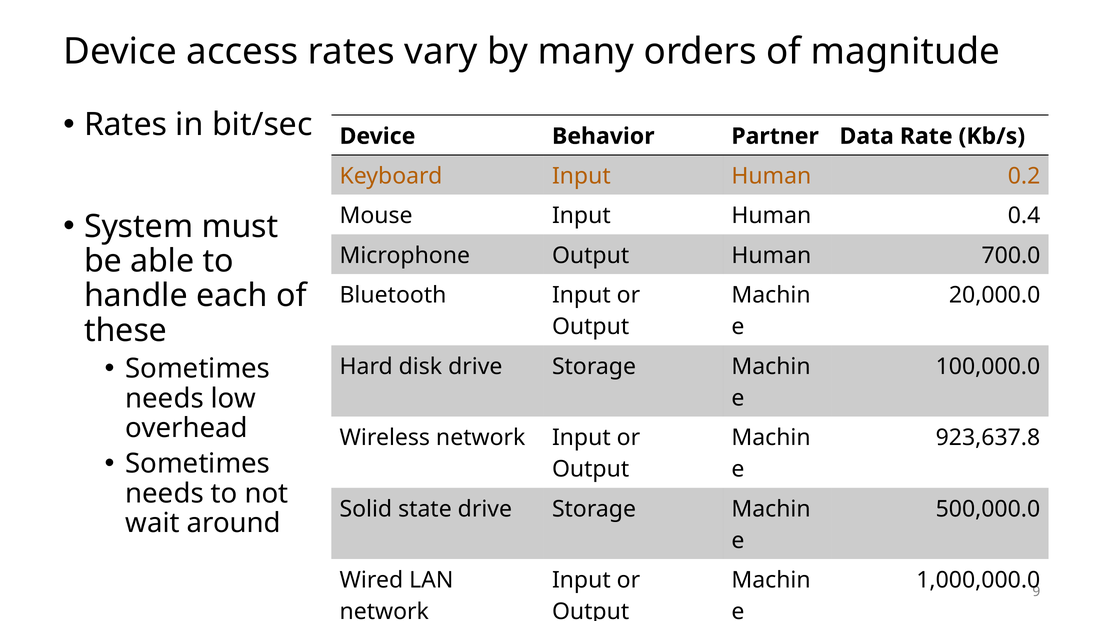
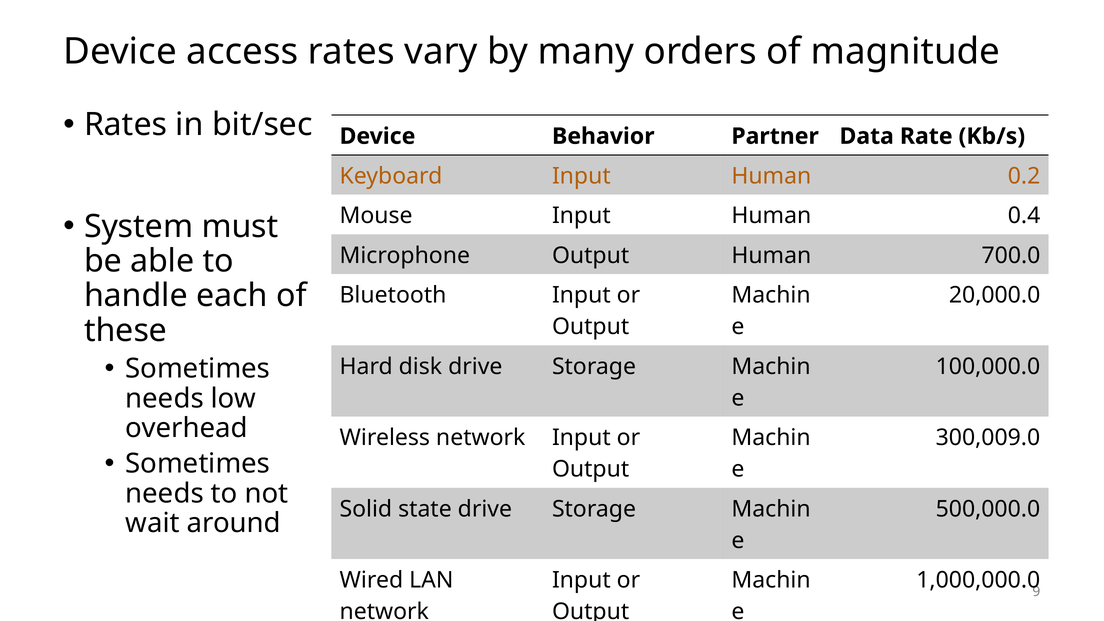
923,637.8: 923,637.8 -> 300,009.0
